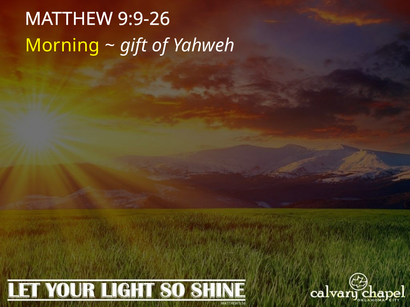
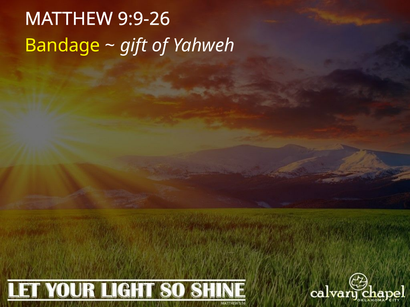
Morning: Morning -> Bandage
